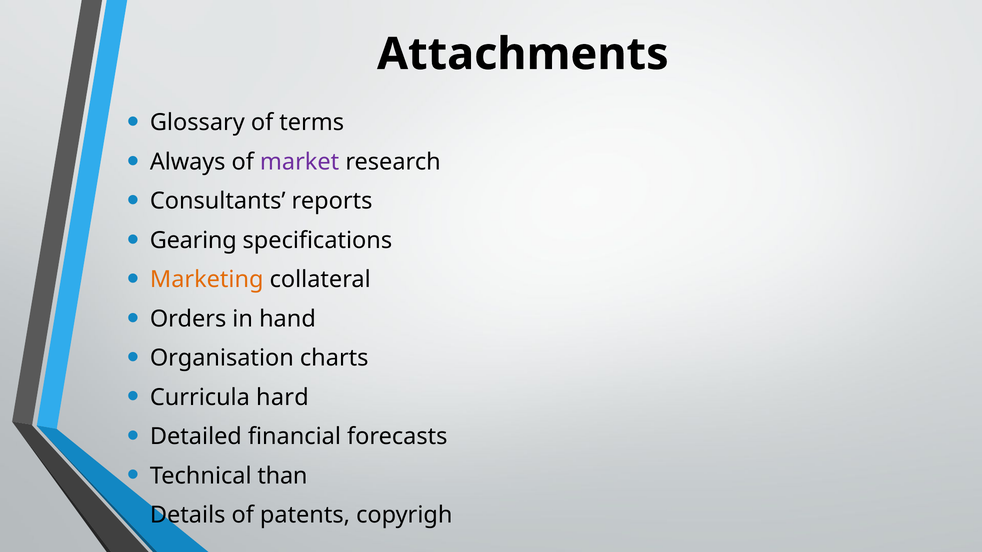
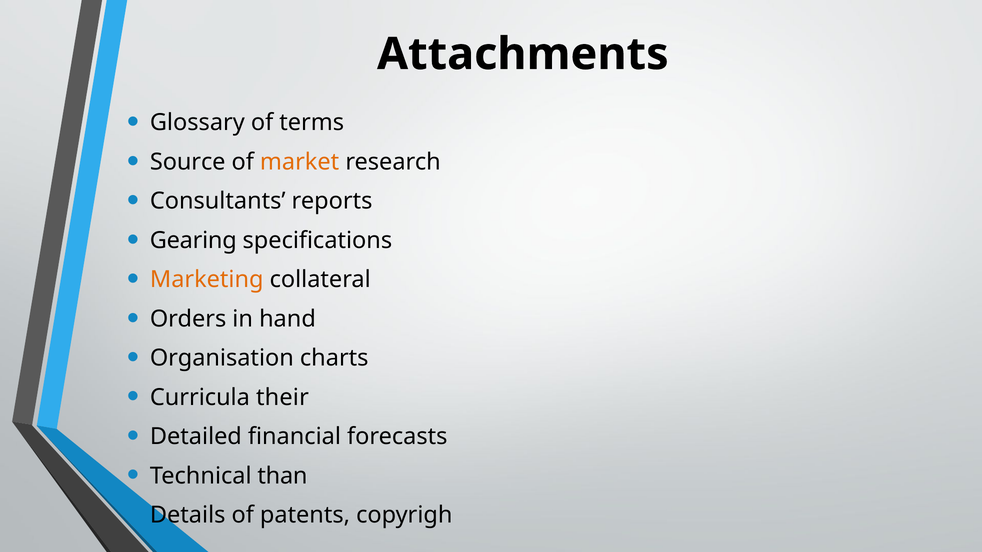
Always: Always -> Source
market colour: purple -> orange
hard: hard -> their
